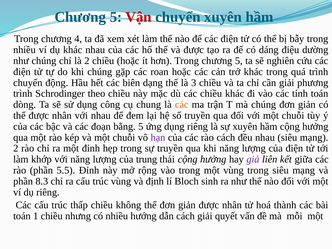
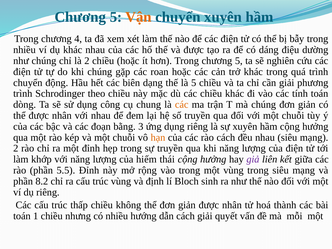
Vận colour: red -> orange
là 3: 3 -> 5
bằng 5: 5 -> 3
hạn colour: purple -> orange
trung: trung -> hiếm
8.3: 8.3 -> 8.2
